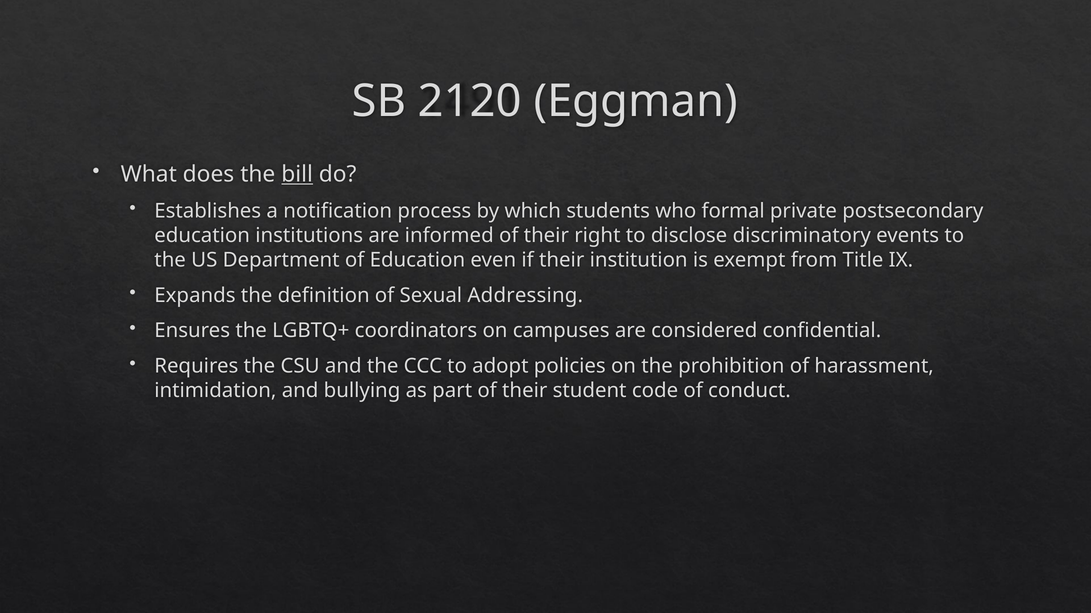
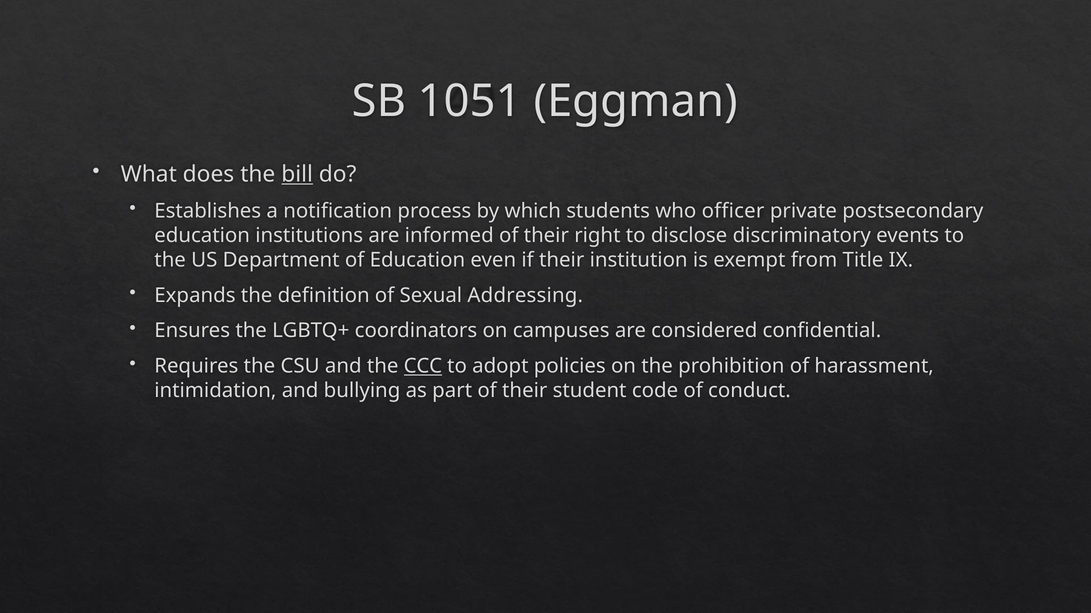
2120: 2120 -> 1051
formal: formal -> officer
CCC underline: none -> present
